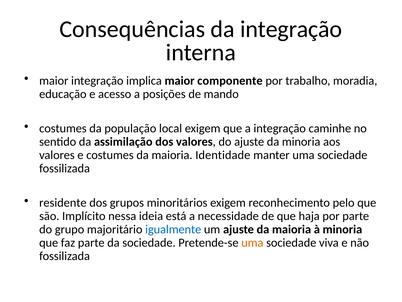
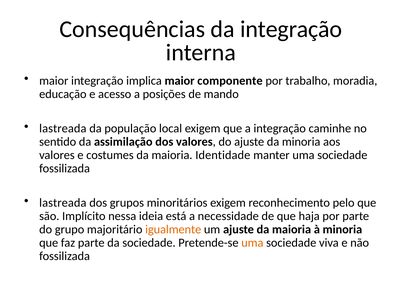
costumes at (63, 128): costumes -> lastreada
residente at (63, 202): residente -> lastreada
igualmente colour: blue -> orange
